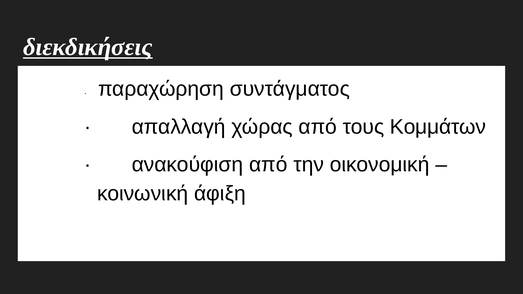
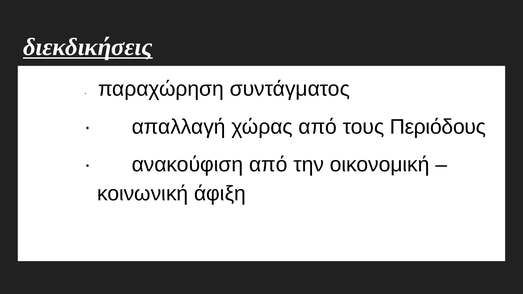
Κομμάτων: Κομμάτων -> Περιόδους
